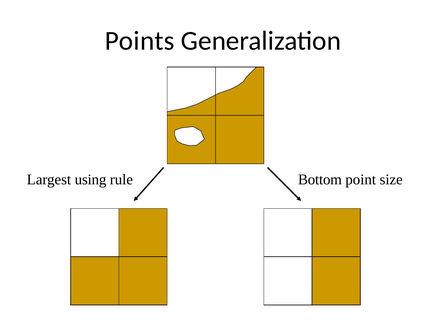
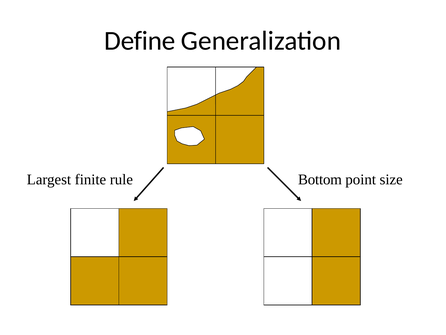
Points: Points -> Define
using: using -> finite
